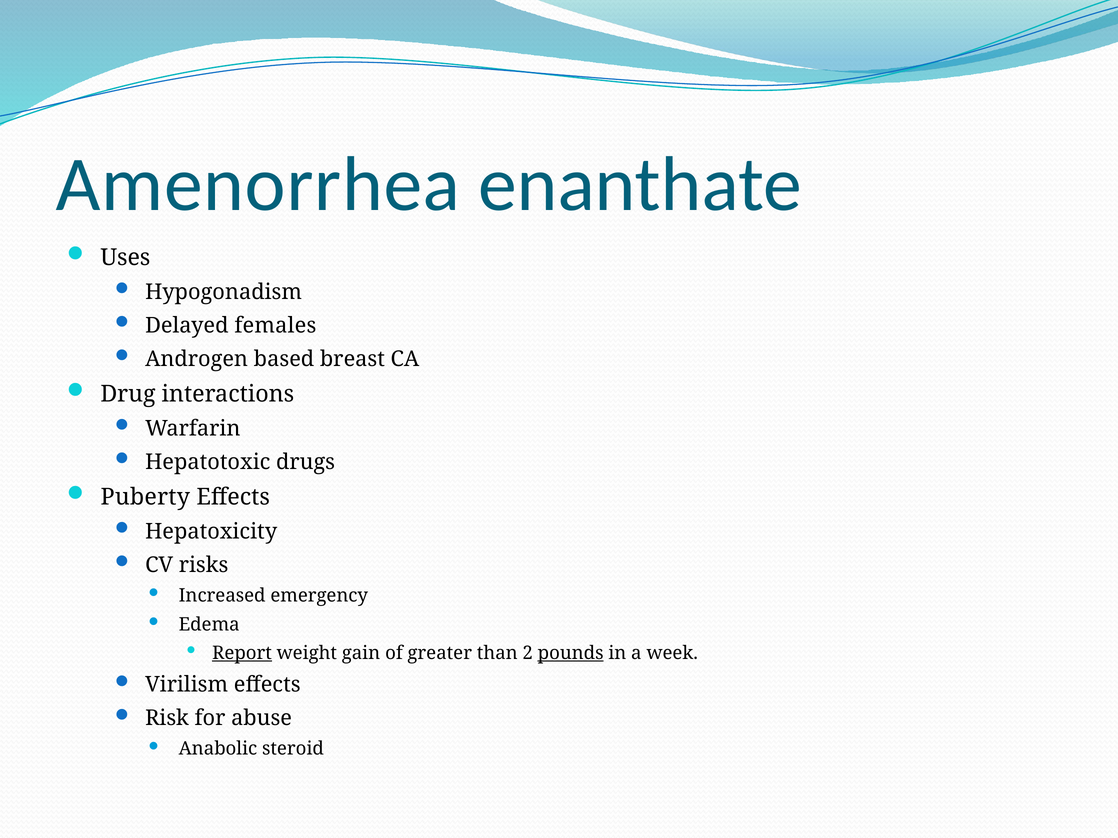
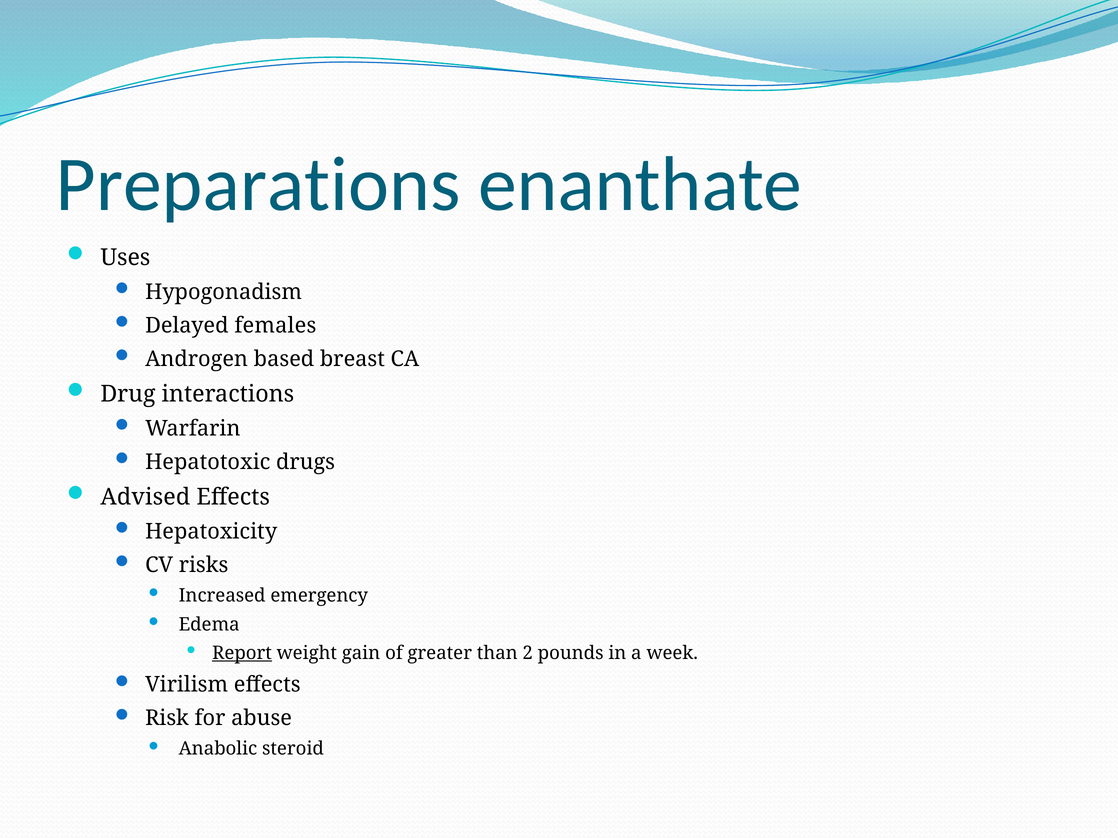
Amenorrhea: Amenorrhea -> Preparations
Puberty: Puberty -> Advised
pounds underline: present -> none
